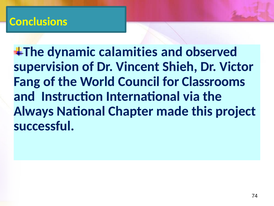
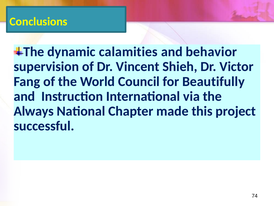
observed: observed -> behavior
Classrooms: Classrooms -> Beautifully
